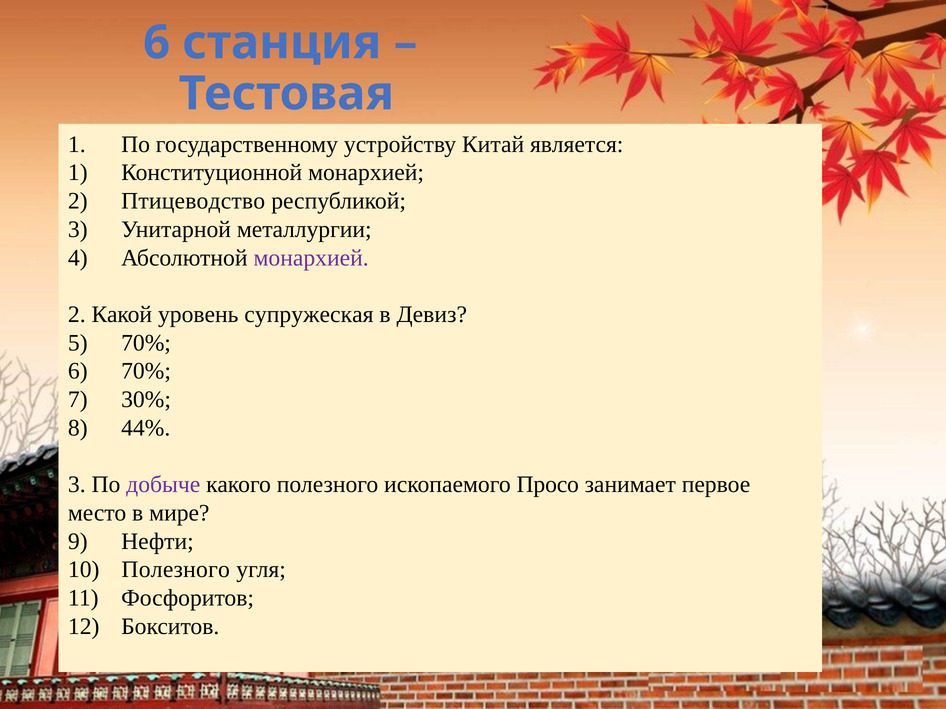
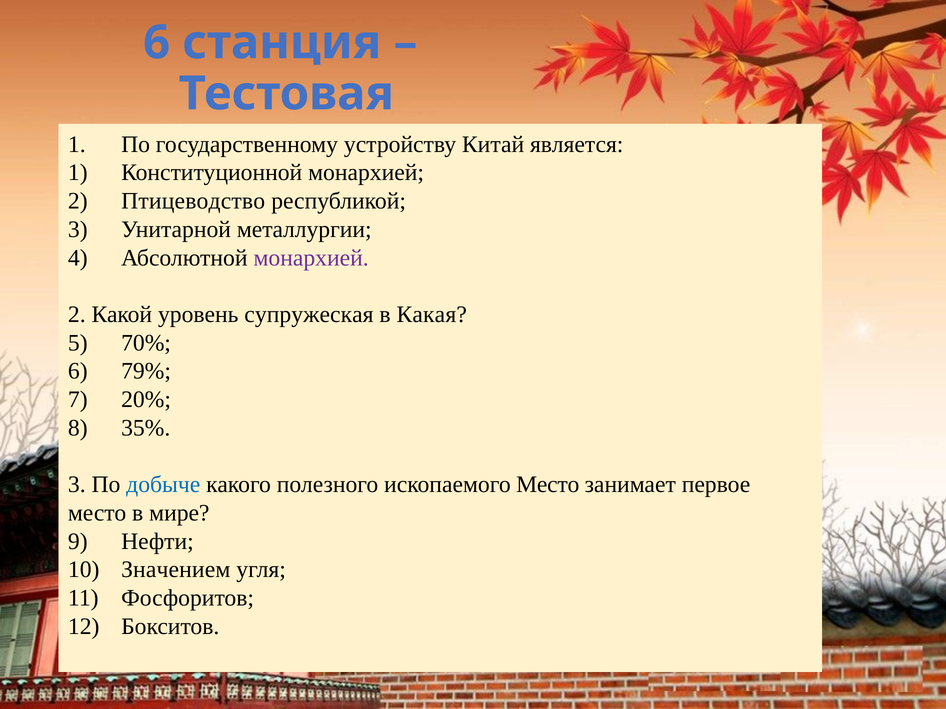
Девиз: Девиз -> Какая
6 70%: 70% -> 79%
30%: 30% -> 20%
44%: 44% -> 35%
добыче colour: purple -> blue
ископаемого Просо: Просо -> Место
Полезного at (176, 570): Полезного -> Значением
